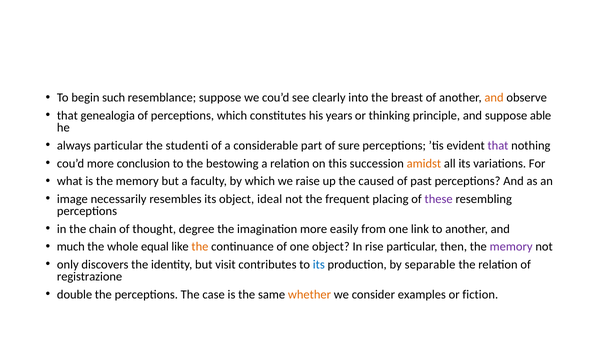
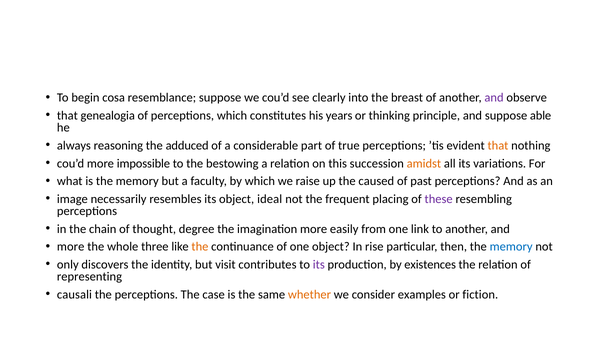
such: such -> cosa
and at (494, 98) colour: orange -> purple
always particular: particular -> reasoning
studenti: studenti -> adduced
sure: sure -> true
that at (498, 145) colour: purple -> orange
conclusion: conclusion -> impossible
much at (71, 246): much -> more
equal: equal -> three
memory at (511, 246) colour: purple -> blue
its at (319, 264) colour: blue -> purple
separable: separable -> existences
registrazione: registrazione -> representing
double: double -> causali
